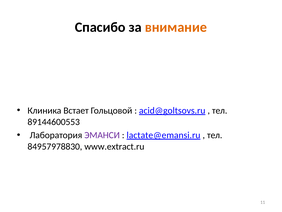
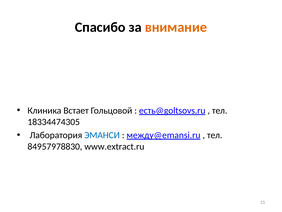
acid@goltsovs.ru: acid@goltsovs.ru -> есть@goltsovs.ru
89144600553: 89144600553 -> 18334474305
ЭМАНСИ colour: purple -> blue
lactate@emansi.ru: lactate@emansi.ru -> между@emansi.ru
